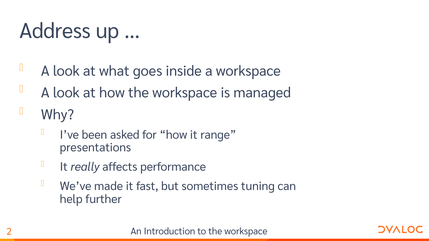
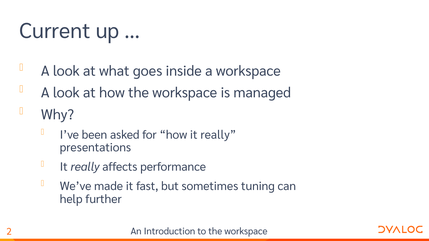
Address: Address -> Current
how it range: range -> really
